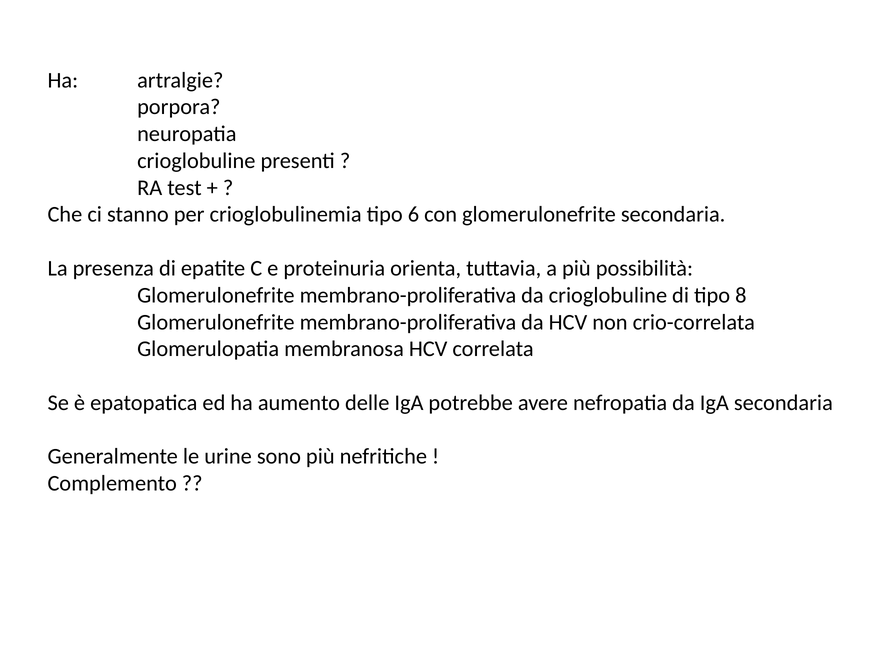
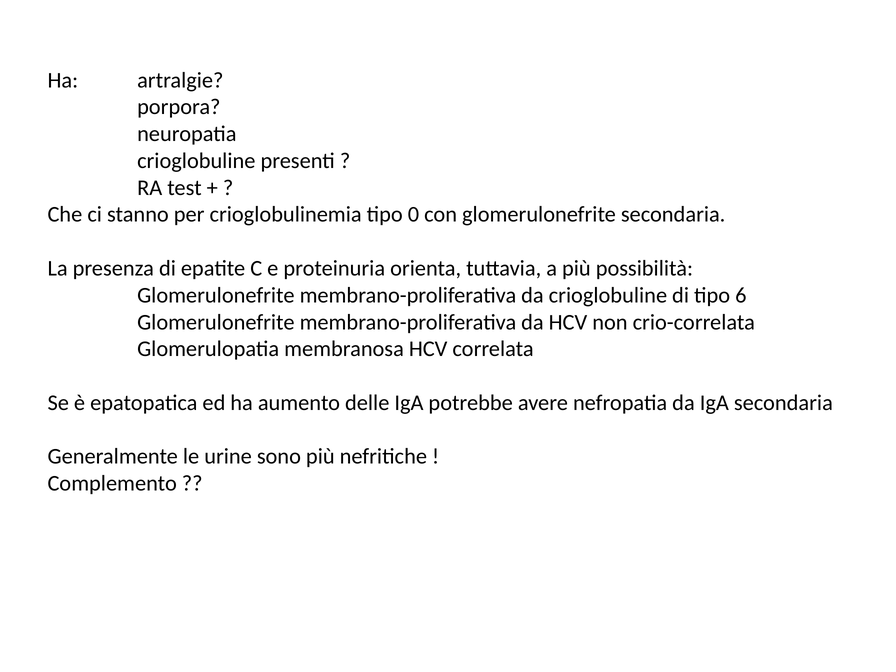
6: 6 -> 0
8: 8 -> 6
